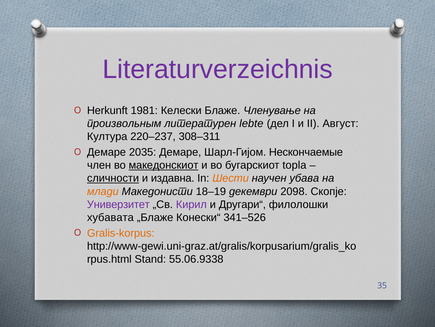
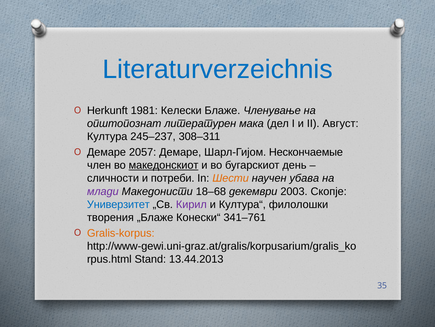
Literaturverzeichnis colour: purple -> blue
произвольным: произвольным -> општопознат
lebte: lebte -> мака
220–237: 220–237 -> 245–237
2035: 2035 -> 2057
topla: topla -> день
сличности underline: present -> none
издавна: издавна -> потреби
млади colour: orange -> purple
18–19: 18–19 -> 18–68
2098: 2098 -> 2003
Универзитет colour: purple -> blue
Другари“: Другари“ -> Култура“
хубавата: хубавата -> творения
341–526: 341–526 -> 341–761
55.06.9338: 55.06.9338 -> 13.44.2013
